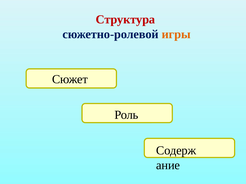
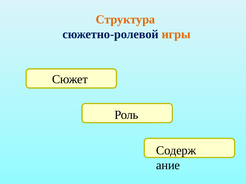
Структура colour: red -> orange
